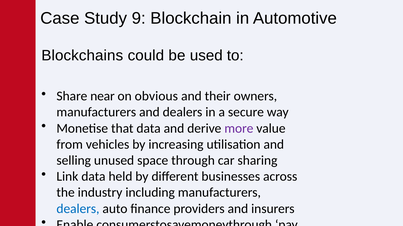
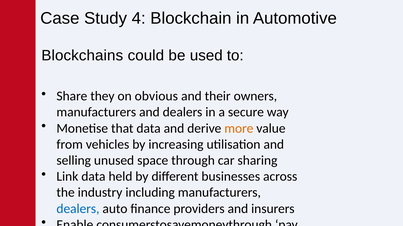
9: 9 -> 4
near: near -> they
more colour: purple -> orange
